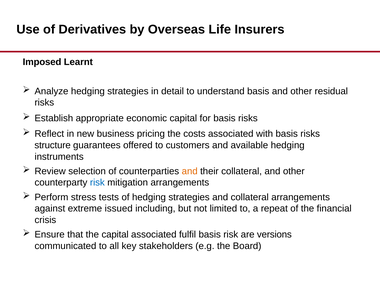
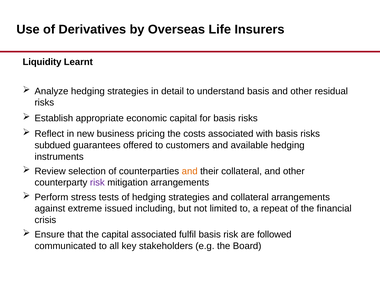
Imposed: Imposed -> Liquidity
structure: structure -> subdued
risk at (97, 183) colour: blue -> purple
versions: versions -> followed
